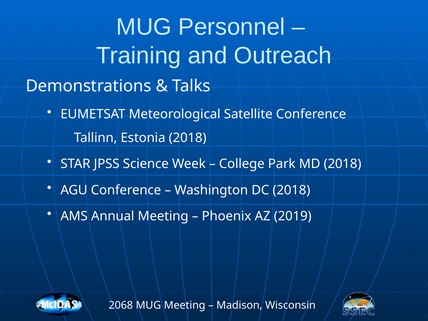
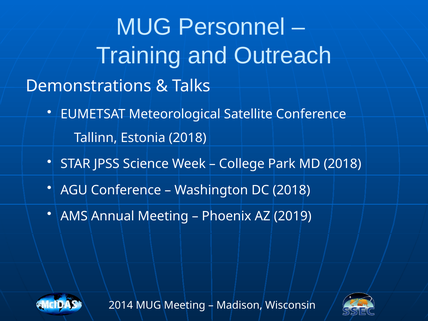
2068: 2068 -> 2014
